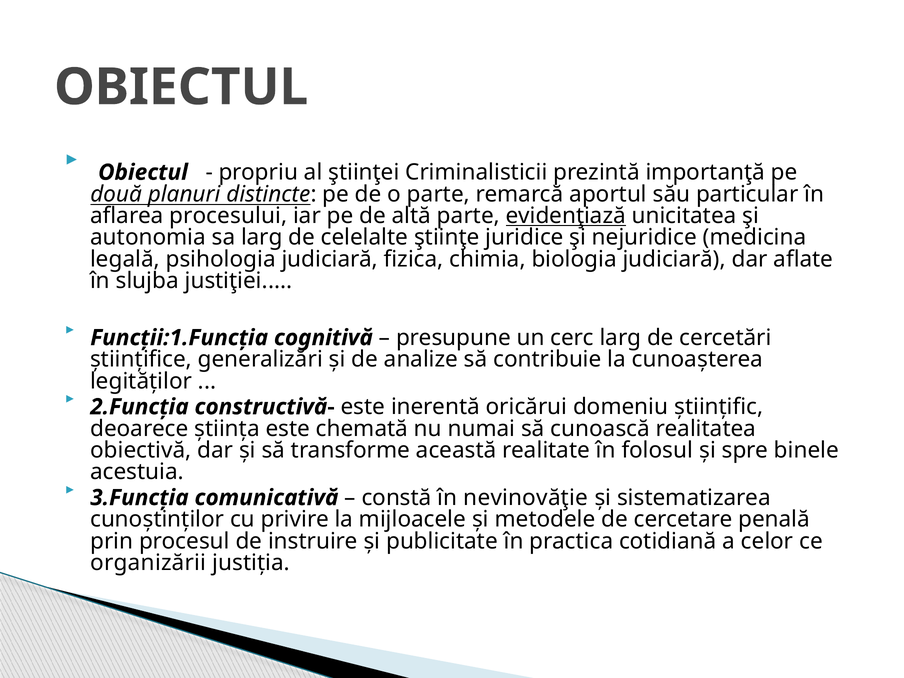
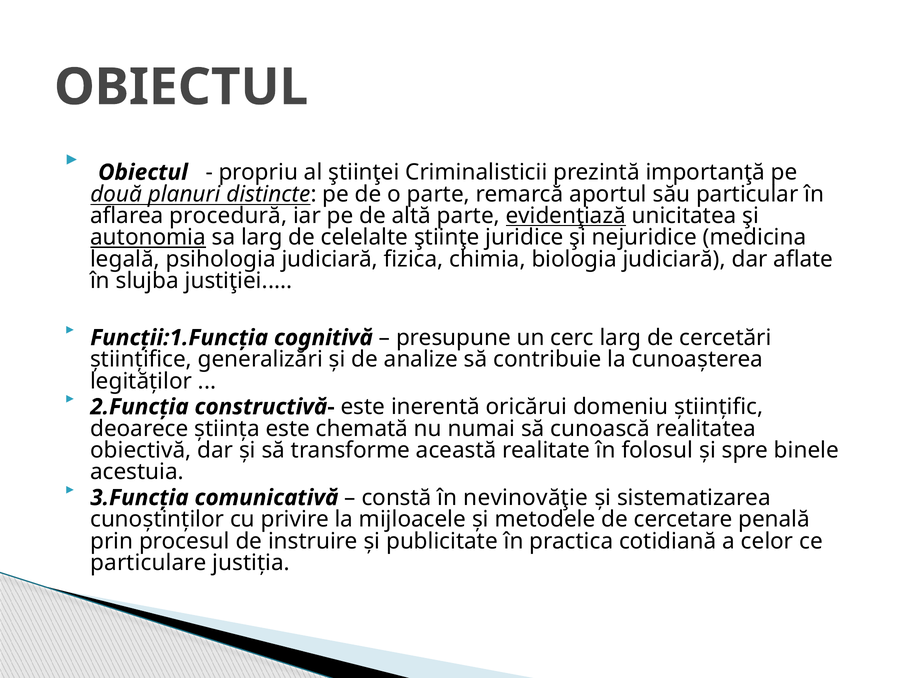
procesului: procesului -> procedură
autonomia underline: none -> present
organizării: organizării -> particulare
